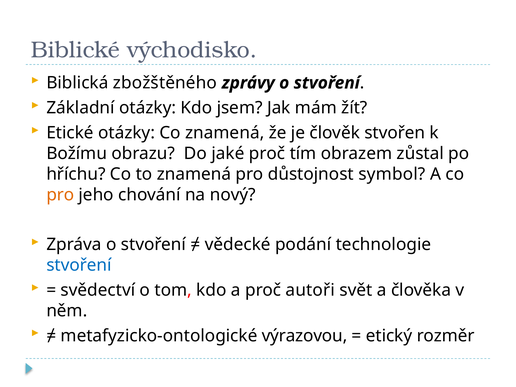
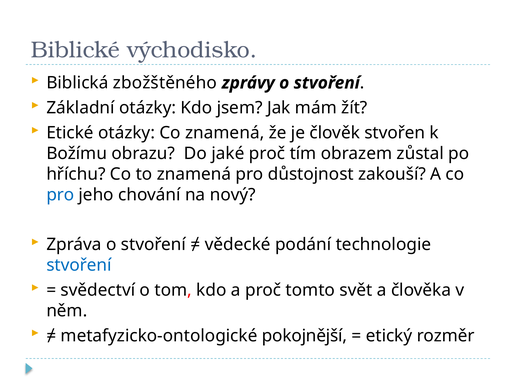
symbol: symbol -> zakouší
pro at (60, 195) colour: orange -> blue
autoři: autoři -> tomto
výrazovou: výrazovou -> pokojnější
